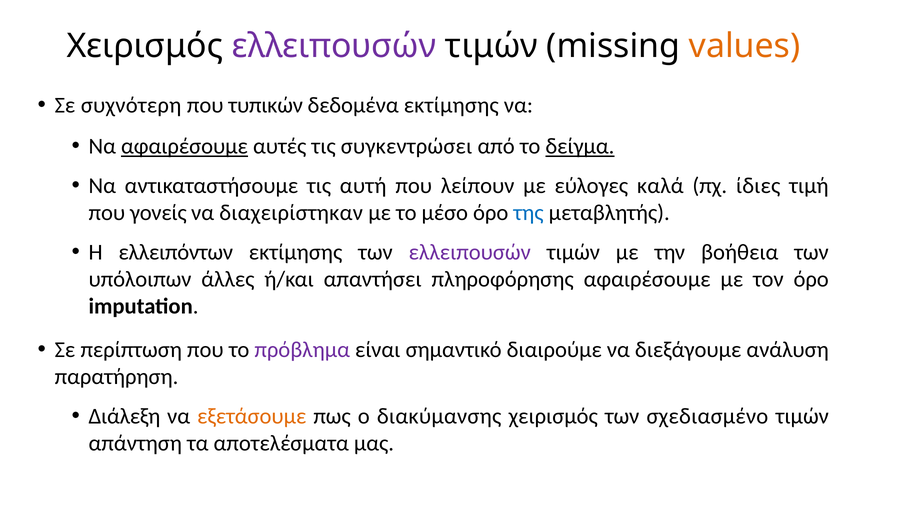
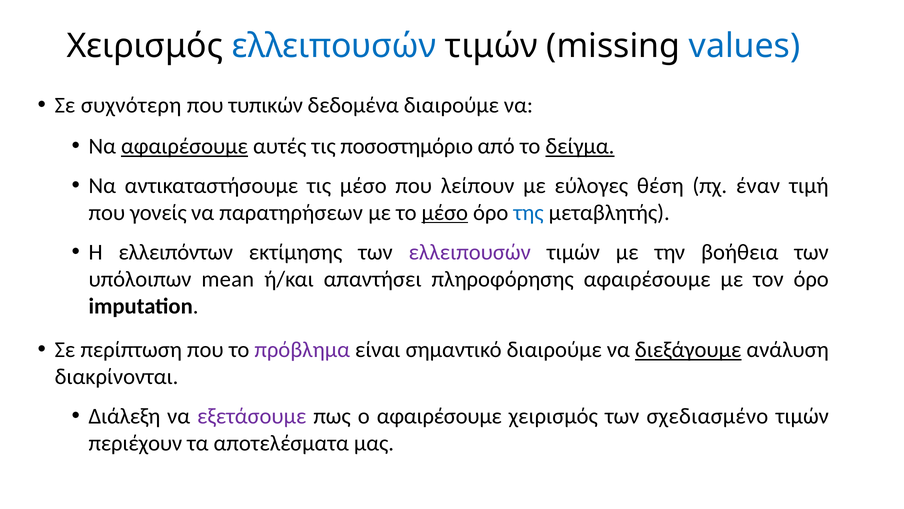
ελλειπουσών at (334, 46) colour: purple -> blue
values colour: orange -> blue
δεδομένα εκτίμησης: εκτίμησης -> διαιρούμε
συγκεντρώσει: συγκεντρώσει -> ποσοστημόριο
τις αυτή: αυτή -> μέσο
καλά: καλά -> θέση
ίδιες: ίδιες -> έναν
διαχειρίστηκαν: διαχειρίστηκαν -> παρατηρήσεων
μέσο at (445, 213) underline: none -> present
άλλες: άλλες -> mean
διεξάγουμε underline: none -> present
παρατήρηση: παρατήρηση -> διακρίνονται
εξετάσουμε colour: orange -> purple
ο διακύμανσης: διακύμανσης -> αφαιρέσουμε
απάντηση: απάντηση -> περιέχουν
